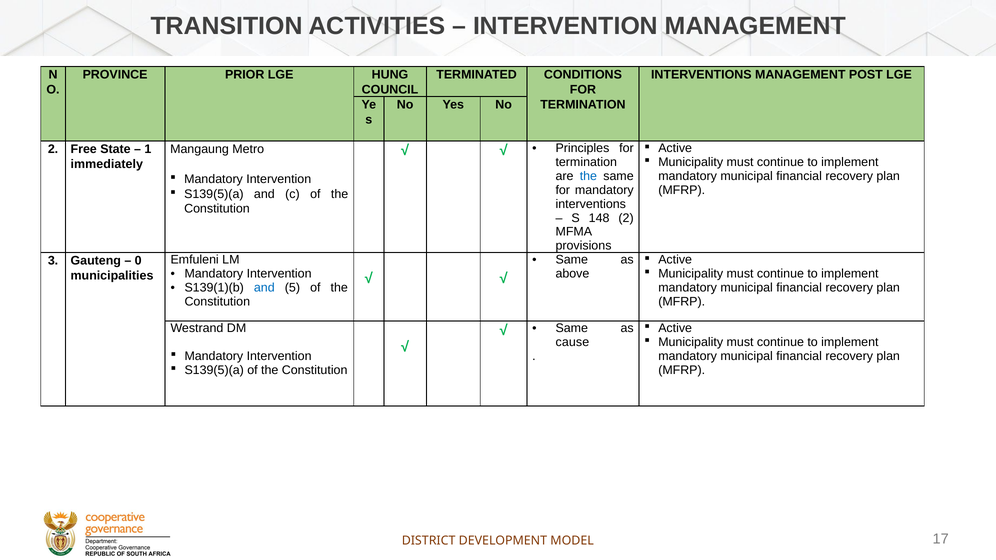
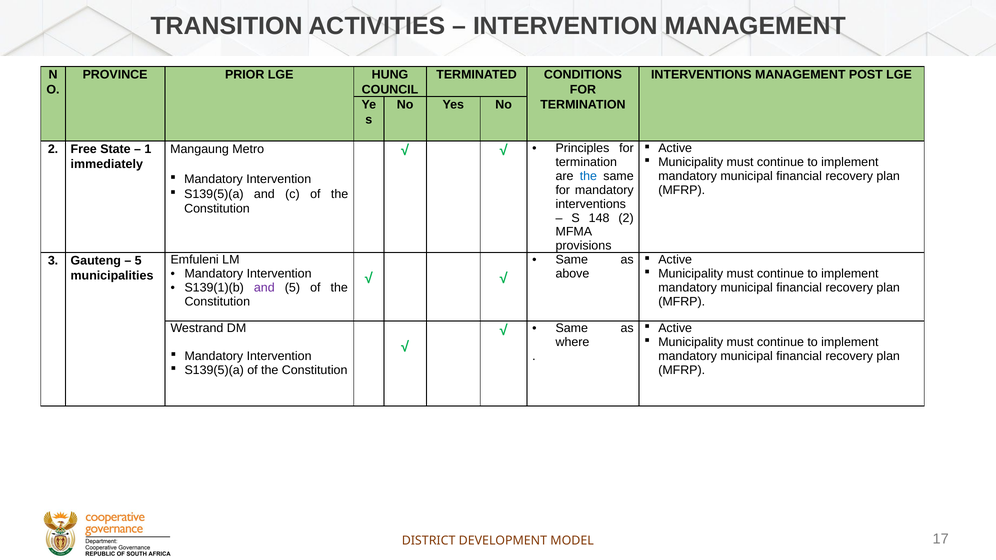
0 at (138, 261): 0 -> 5
and at (264, 288) colour: blue -> purple
cause: cause -> where
